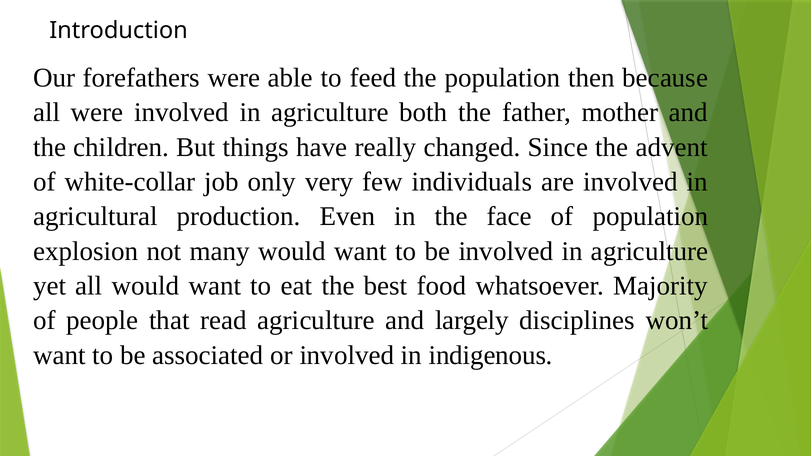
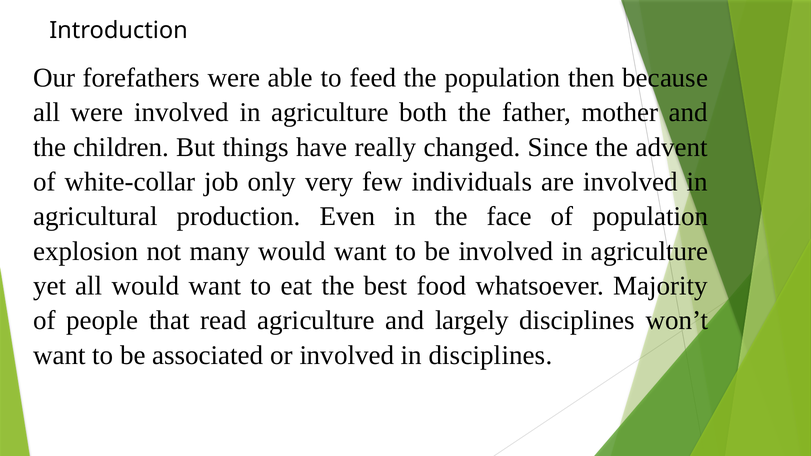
in indigenous: indigenous -> disciplines
